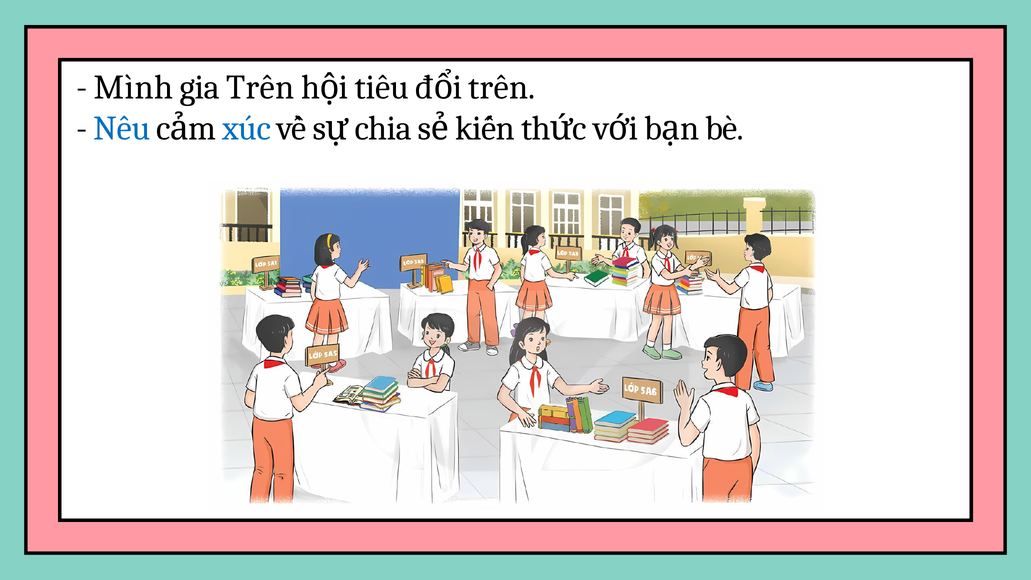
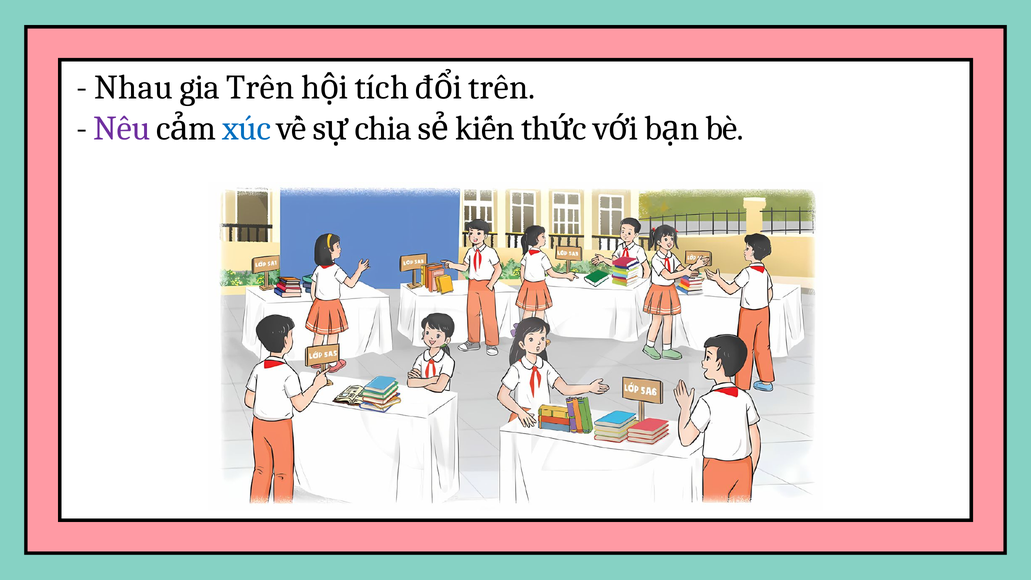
Mình: Mình -> Nhau
tiêu: tiêu -> tích
Nêu colour: blue -> purple
